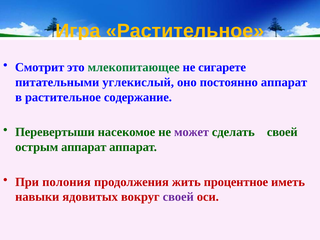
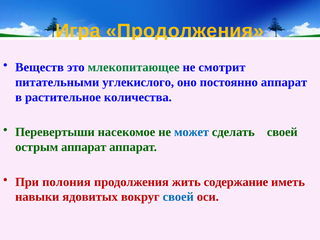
Игра Растительное: Растительное -> Продолжения
Смотрит: Смотрит -> Веществ
сигарете: сигарете -> смотрит
углекислый: углекислый -> углекислого
содержание: содержание -> количества
может colour: purple -> blue
процентное: процентное -> содержание
своей at (178, 197) colour: purple -> blue
